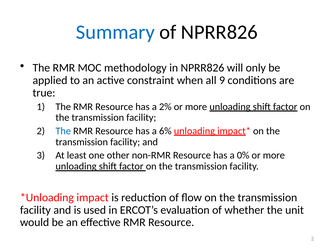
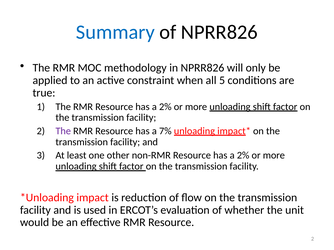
9: 9 -> 5
The at (63, 131) colour: blue -> purple
6%: 6% -> 7%
0% at (243, 156): 0% -> 2%
